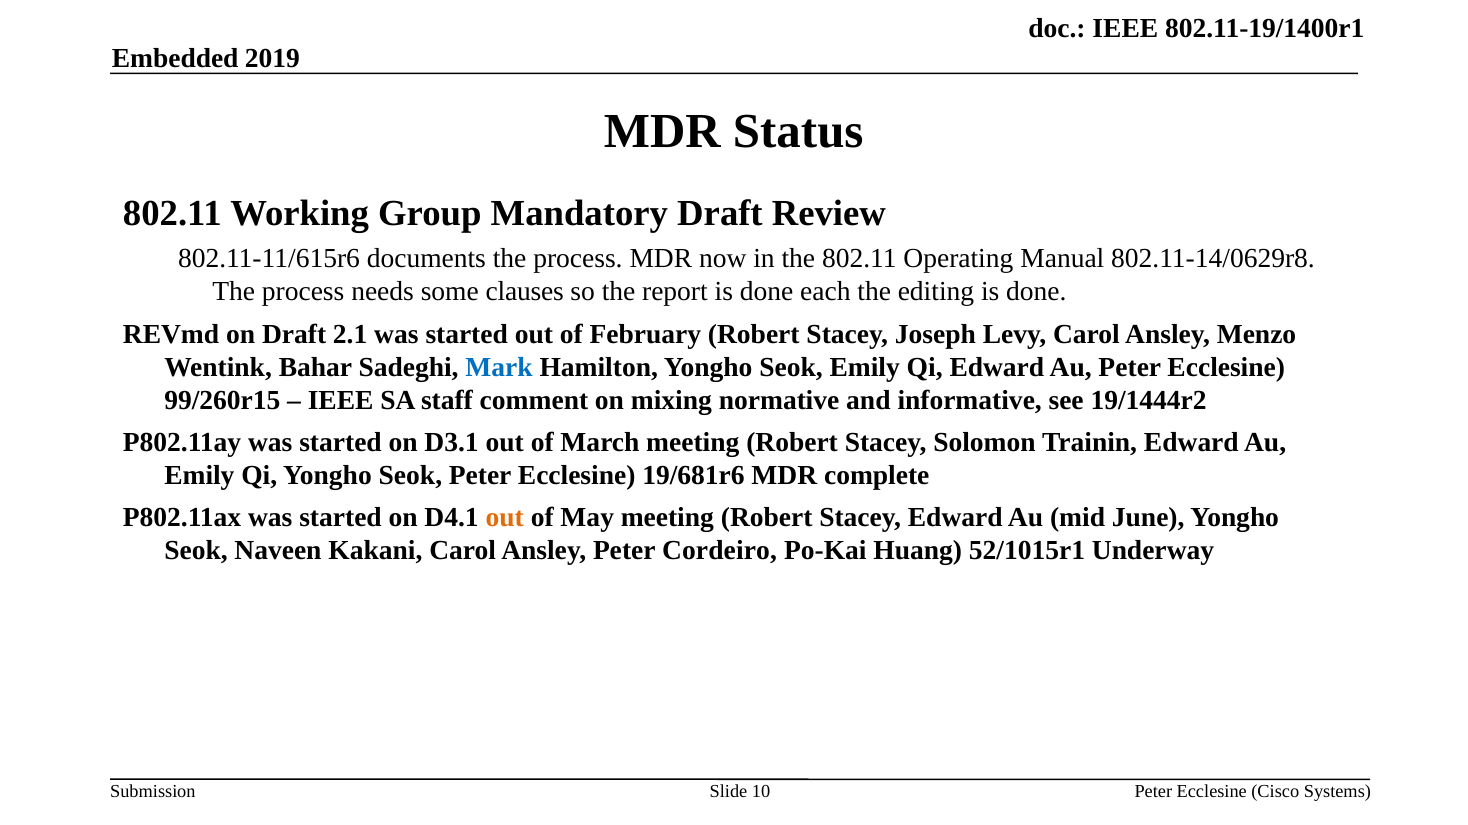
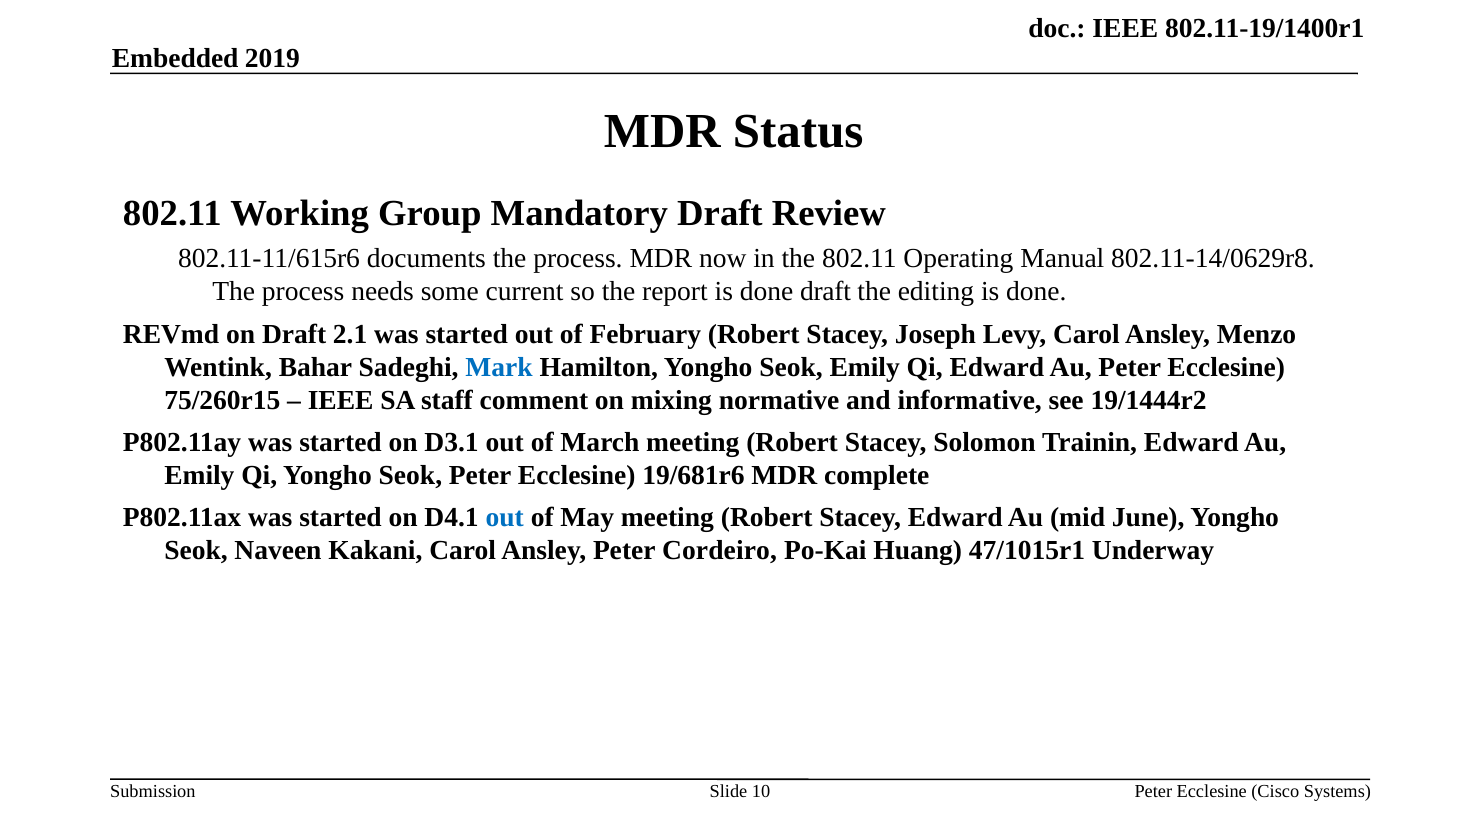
clauses: clauses -> current
done each: each -> draft
99/260r15: 99/260r15 -> 75/260r15
out at (505, 518) colour: orange -> blue
52/1015r1: 52/1015r1 -> 47/1015r1
